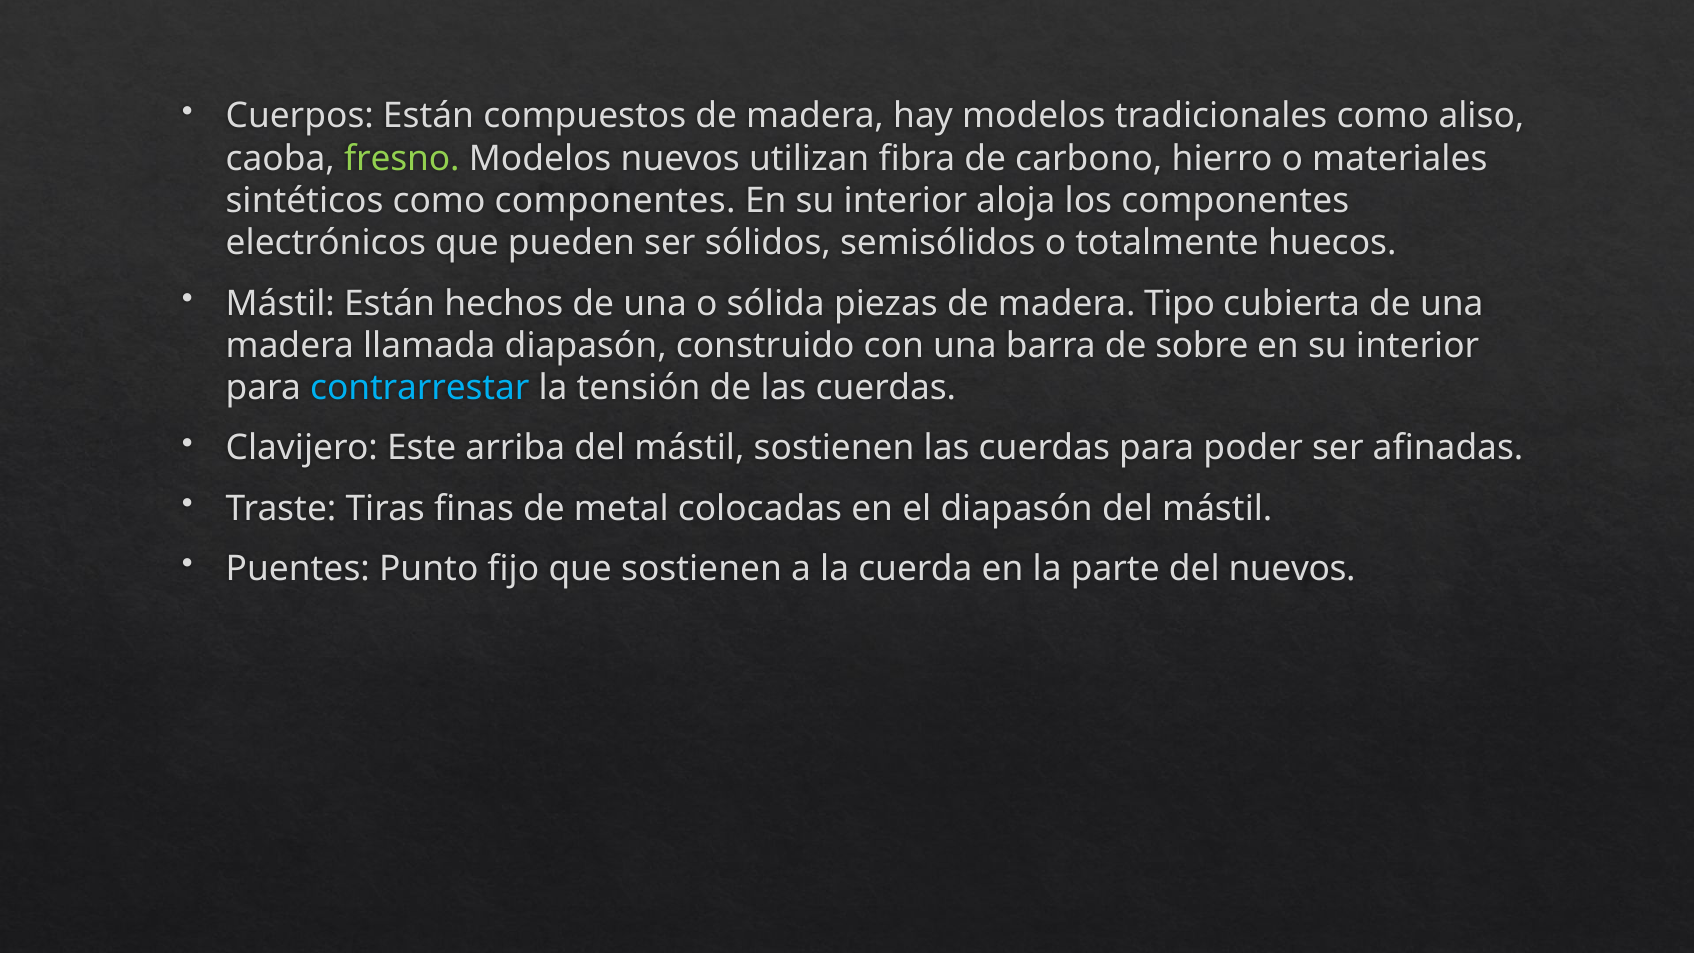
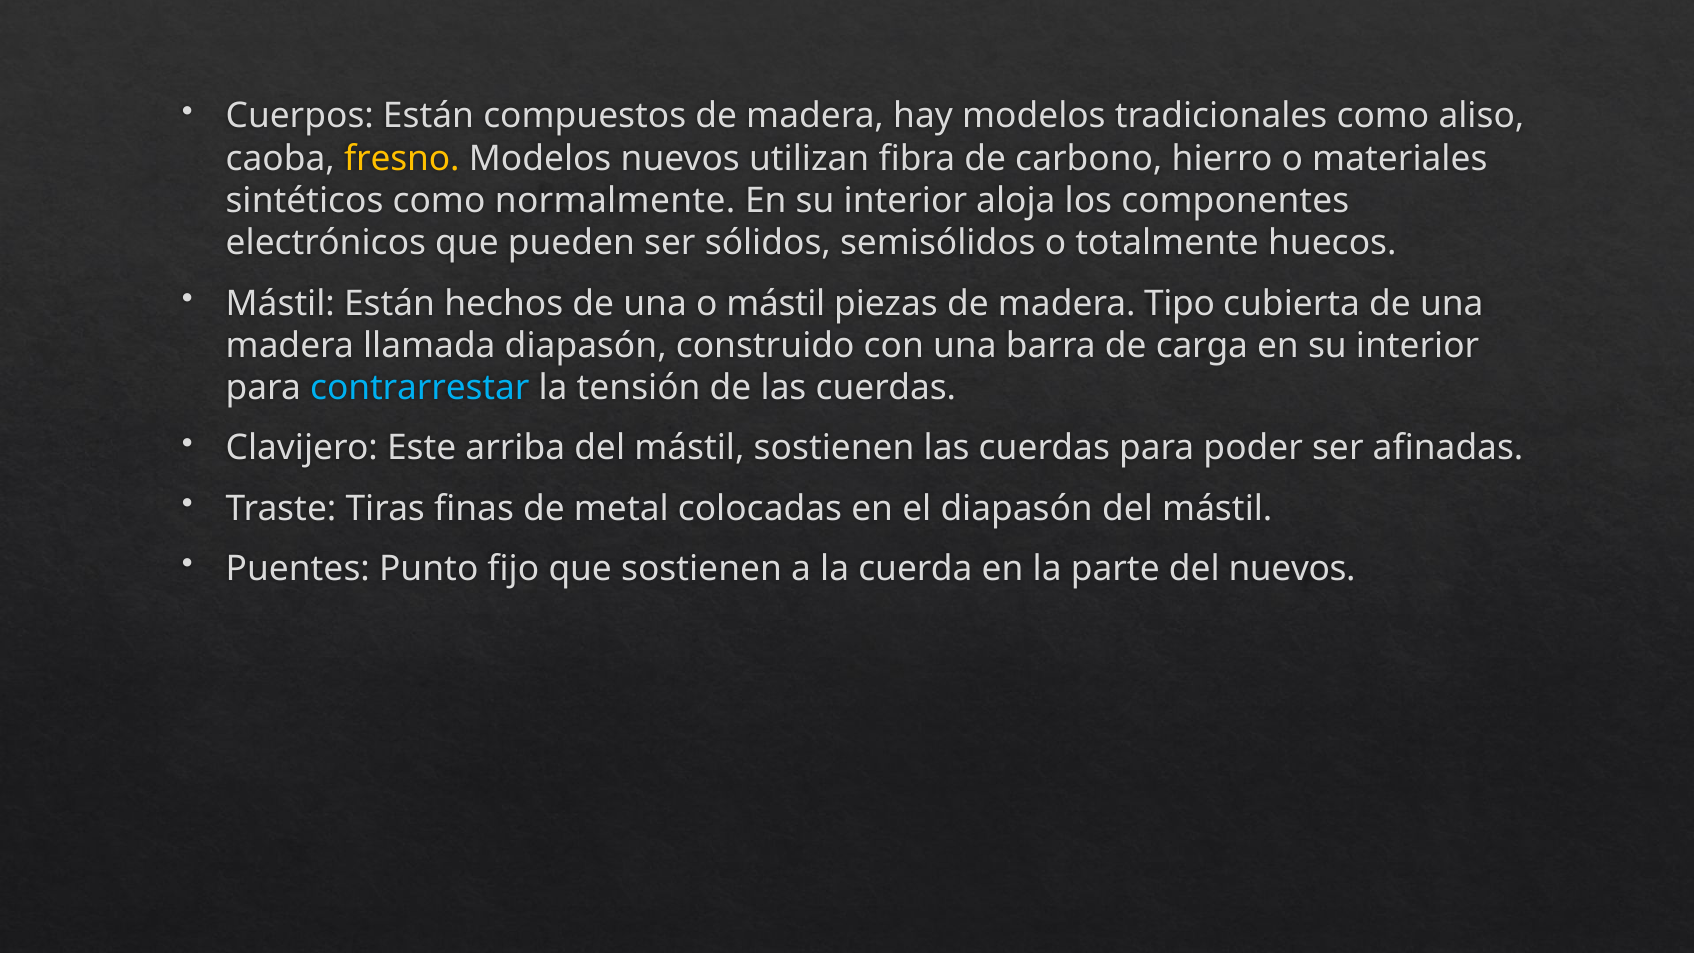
fresno colour: light green -> yellow
como componentes: componentes -> normalmente
o sólida: sólida -> mástil
sobre: sobre -> carga
